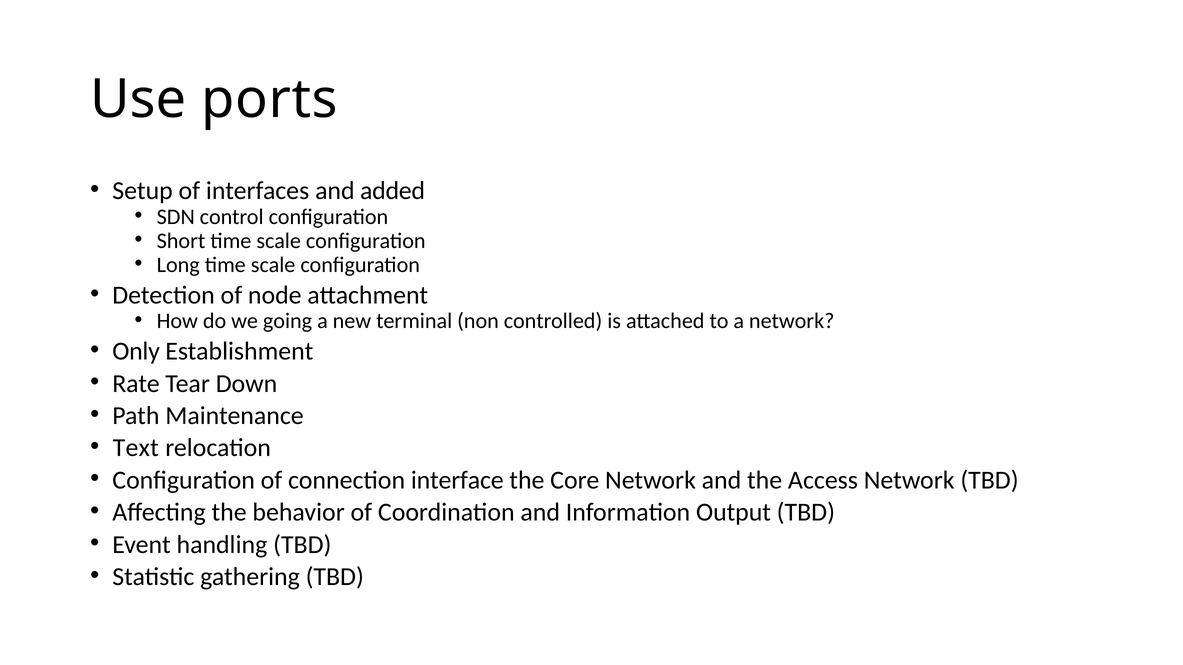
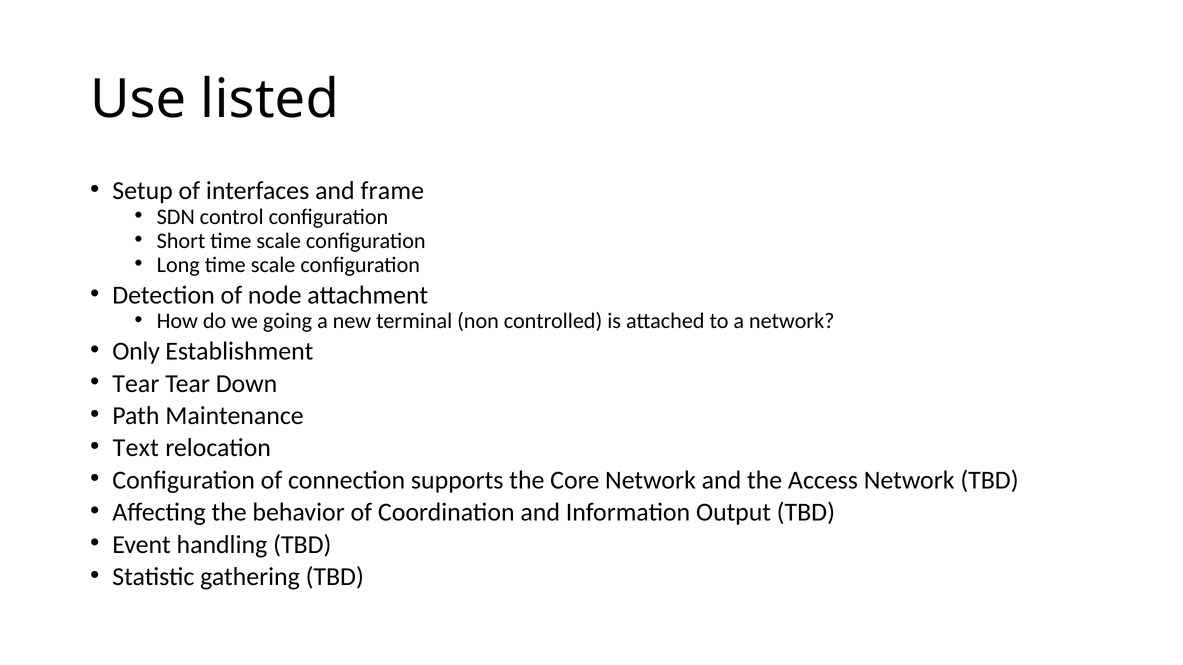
ports: ports -> listed
added: added -> frame
Rate at (136, 384): Rate -> Tear
interface: interface -> supports
